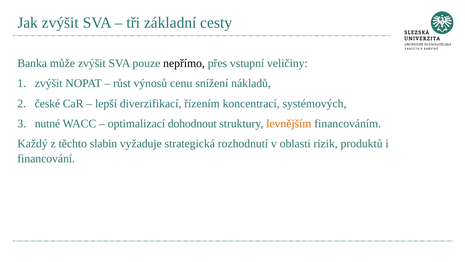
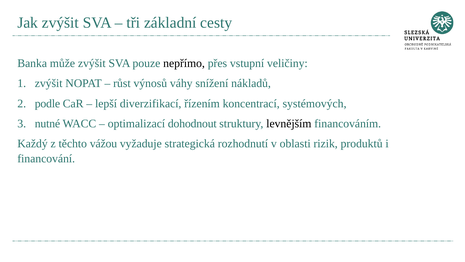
cenu: cenu -> váhy
české: české -> podle
levnějším colour: orange -> black
slabin: slabin -> vážou
